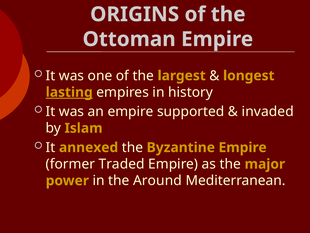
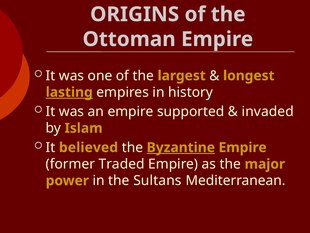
annexed: annexed -> believed
Byzantine underline: none -> present
Around: Around -> Sultans
